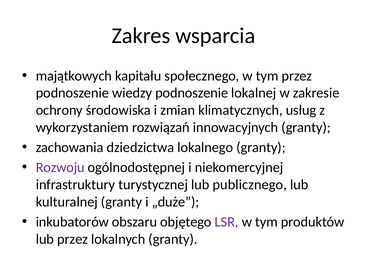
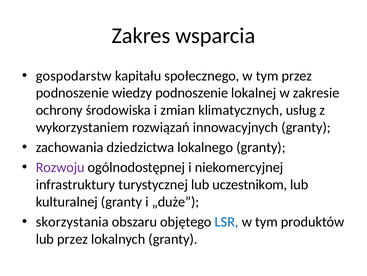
majątkowych: majątkowych -> gospodarstw
publicznego: publicznego -> uczestnikom
inkubatorów: inkubatorów -> skorzystania
LSR colour: purple -> blue
